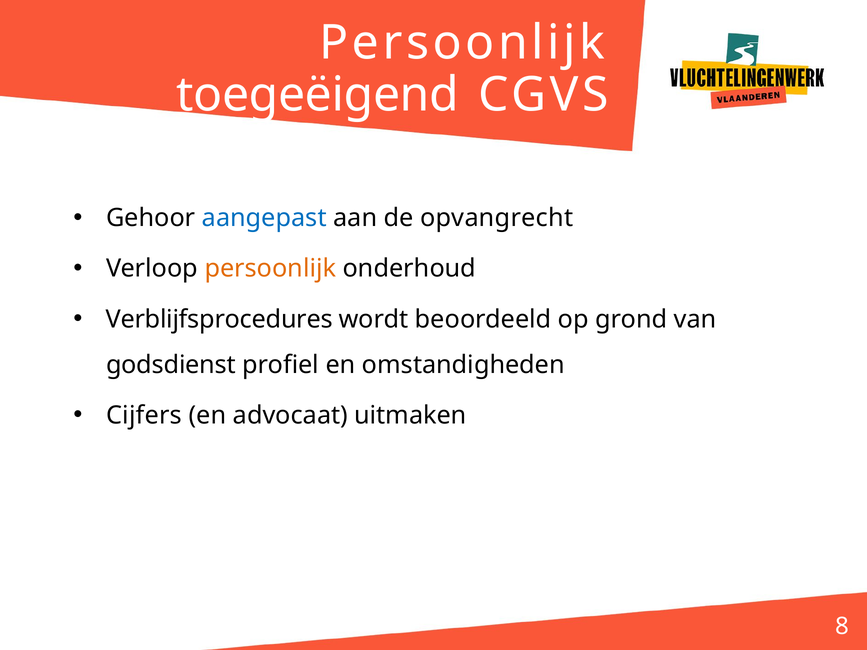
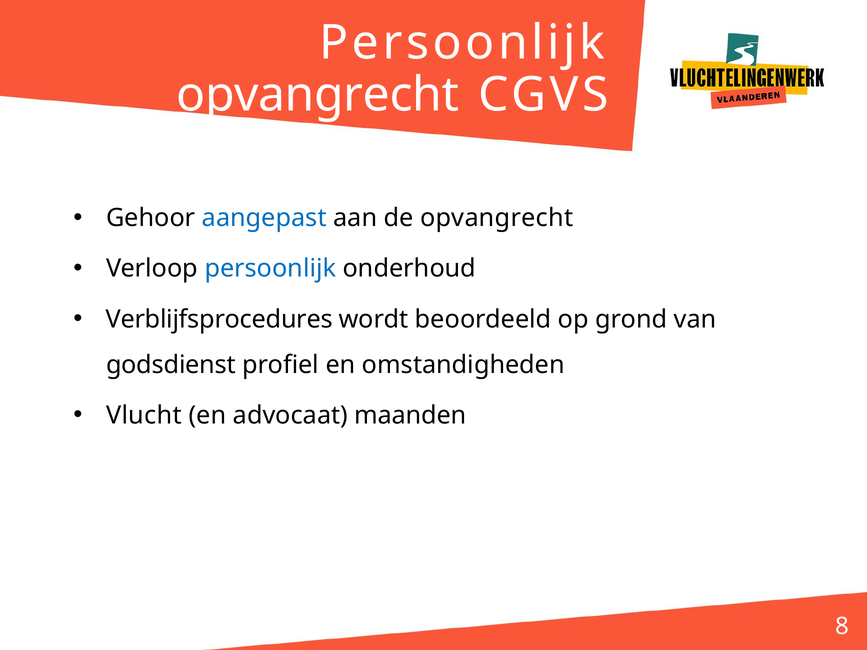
toegeëigend at (318, 95): toegeëigend -> opvangrecht
persoonlijk at (270, 269) colour: orange -> blue
Cijfers: Cijfers -> Vlucht
uitmaken: uitmaken -> maanden
